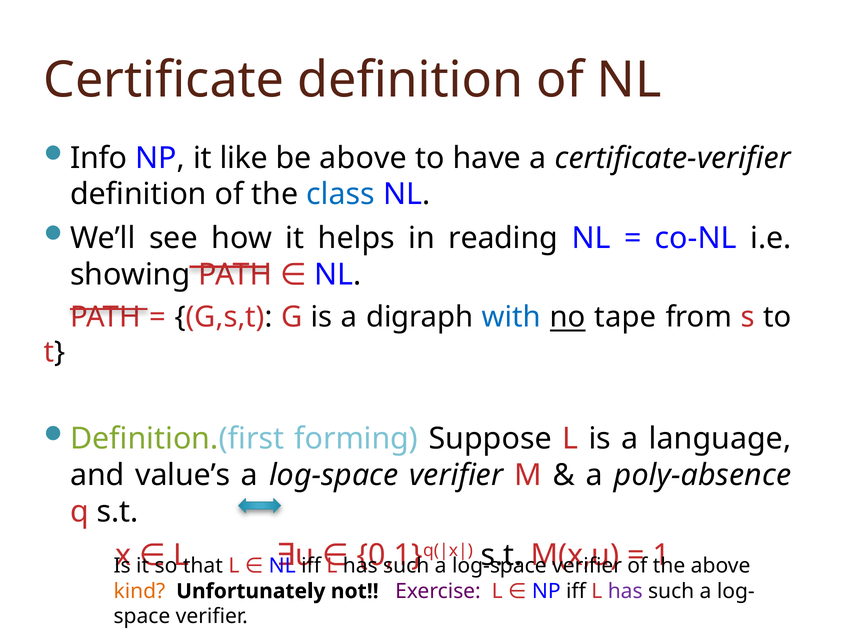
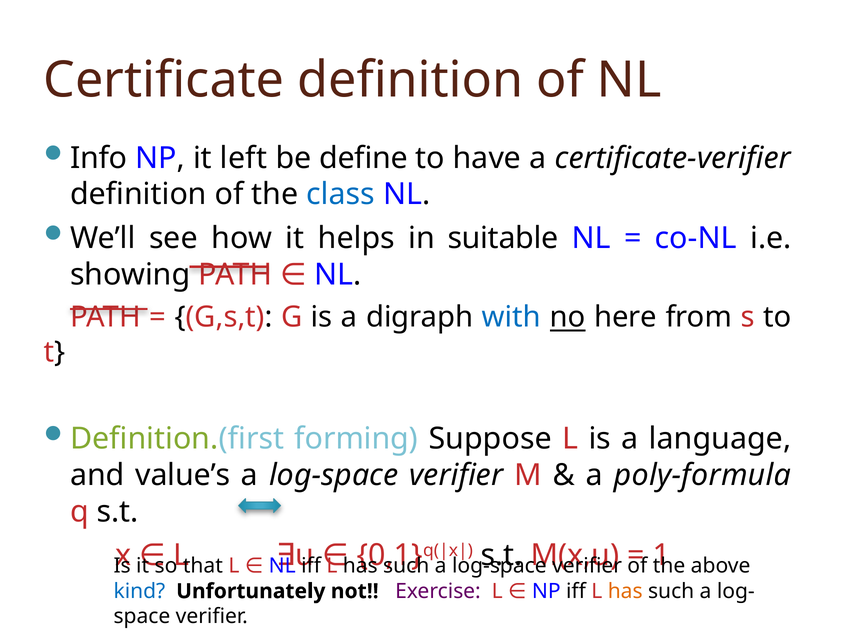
like: like -> left
be above: above -> define
reading: reading -> suitable
tape: tape -> here
poly-absence: poly-absence -> poly-formula
kind colour: orange -> blue
has at (625, 591) colour: purple -> orange
